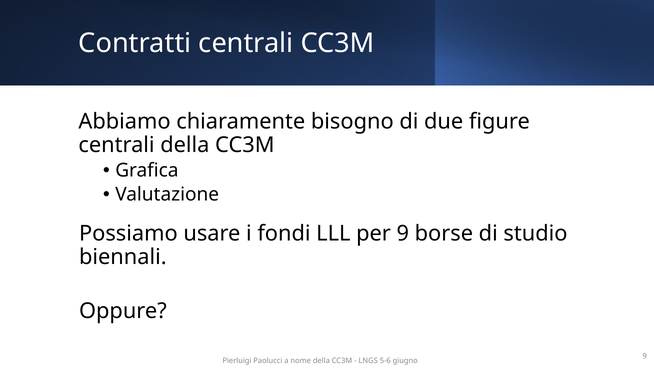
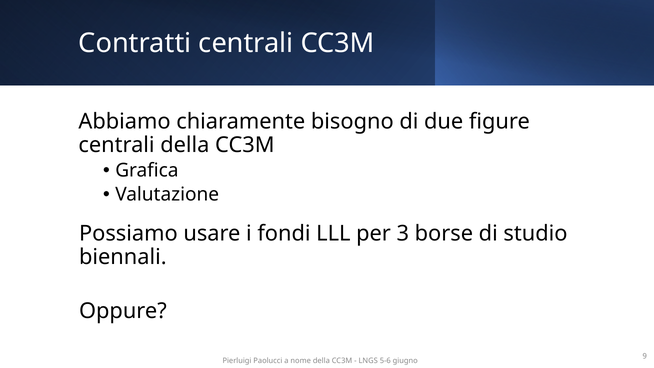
per 9: 9 -> 3
